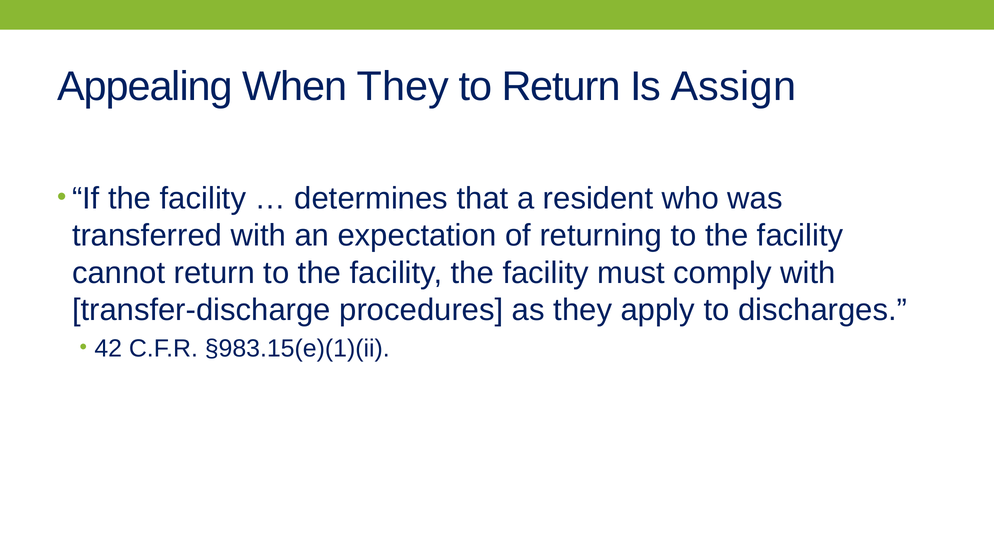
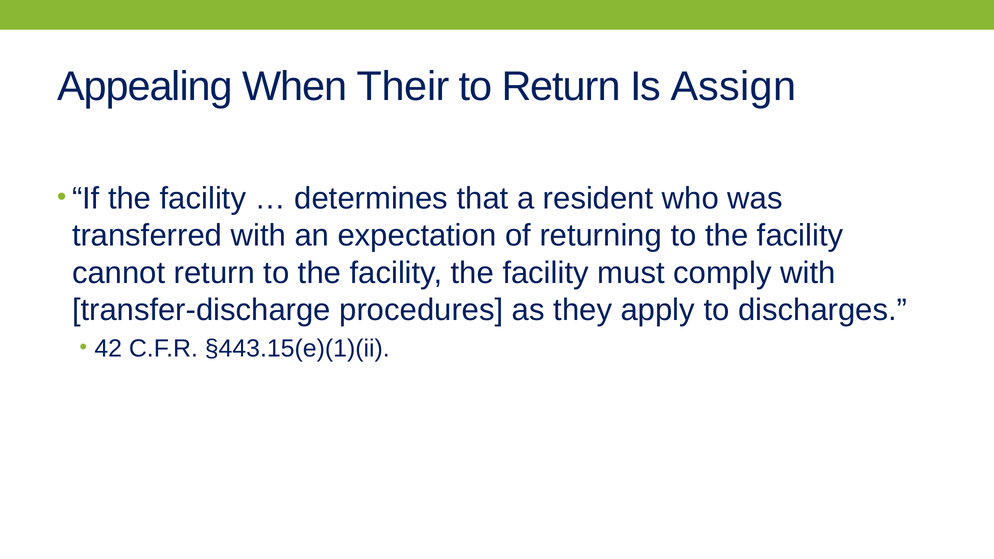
When They: They -> Their
§983.15(e)(1)(ii: §983.15(e)(1)(ii -> §443.15(e)(1)(ii
